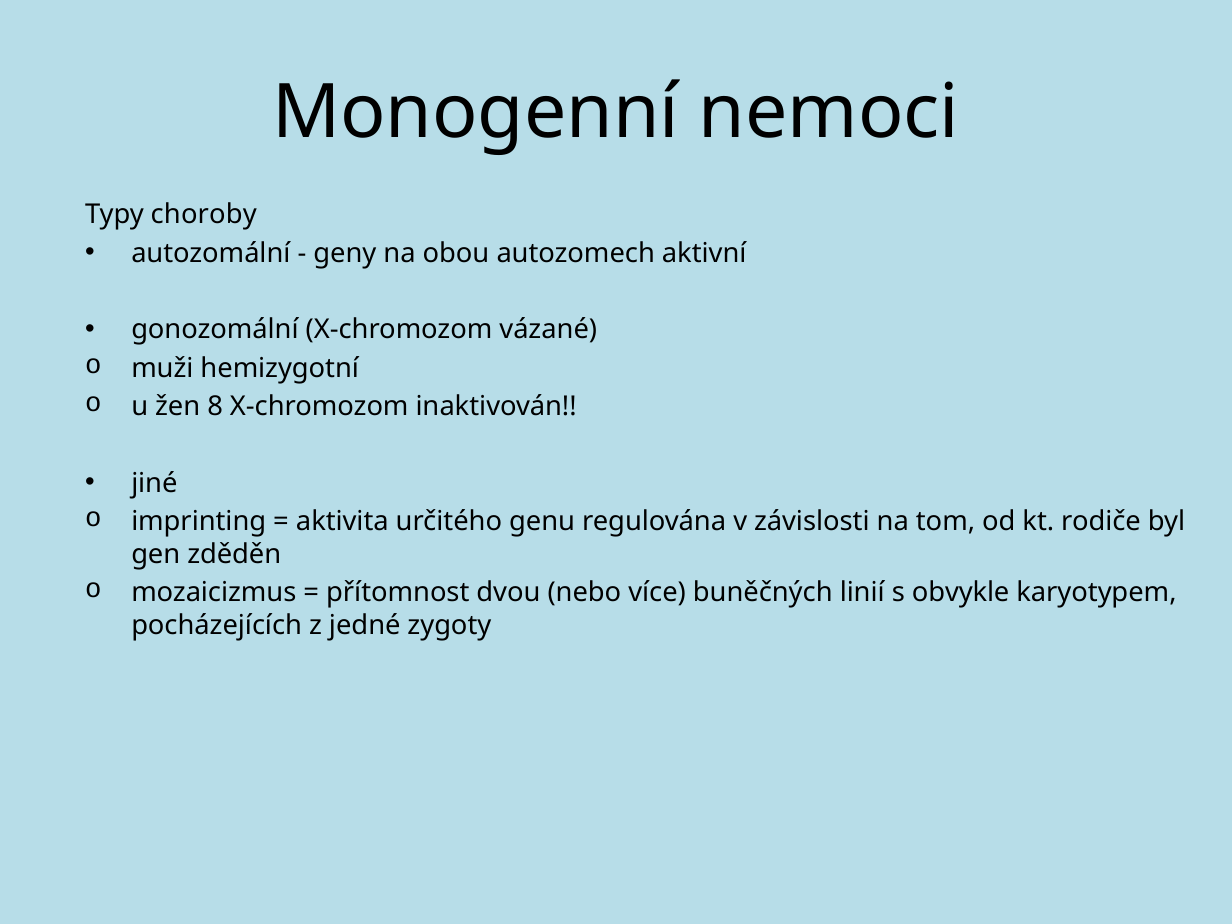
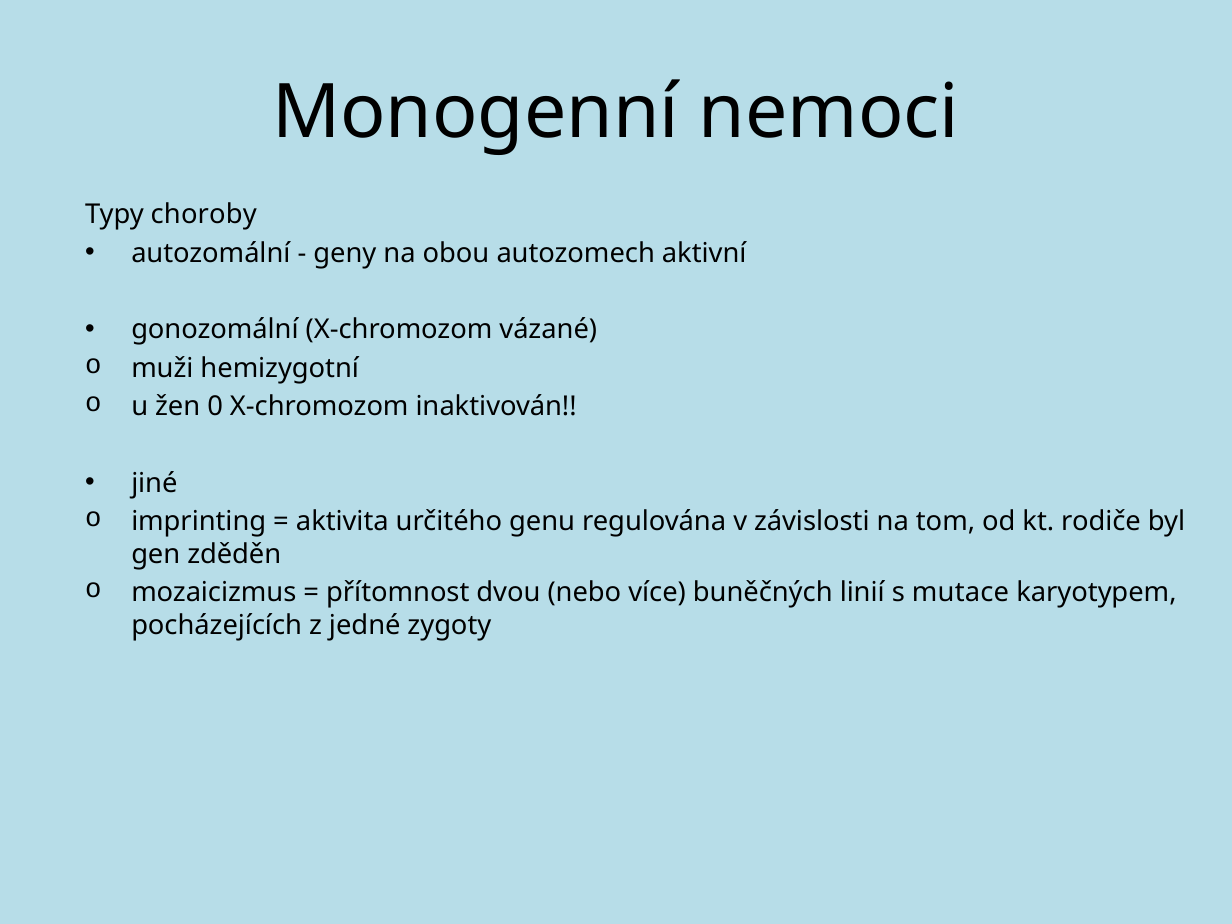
8: 8 -> 0
obvykle: obvykle -> mutace
